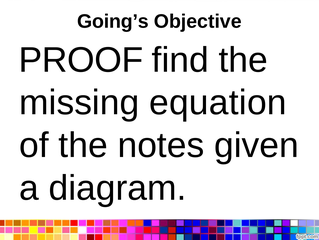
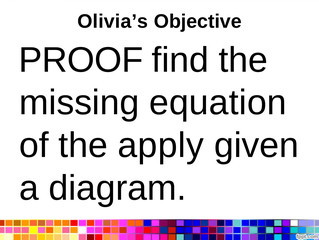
Going’s: Going’s -> Olivia’s
notes: notes -> apply
